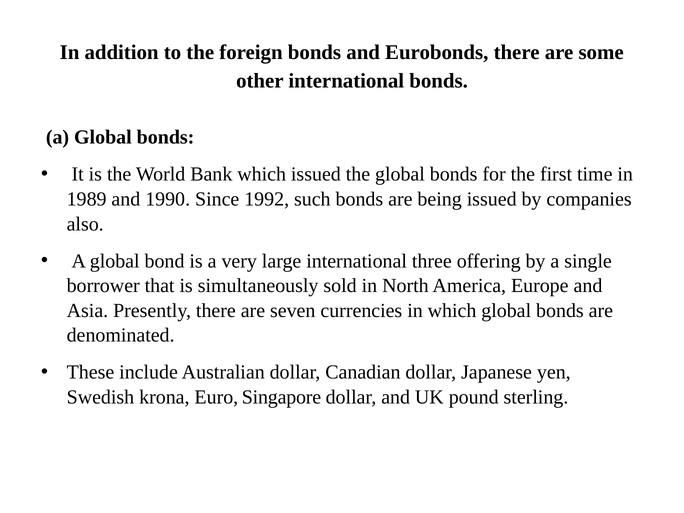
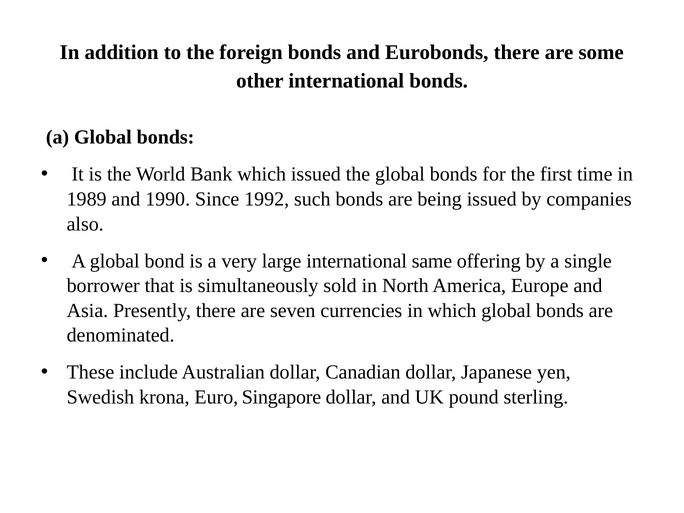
three: three -> same
